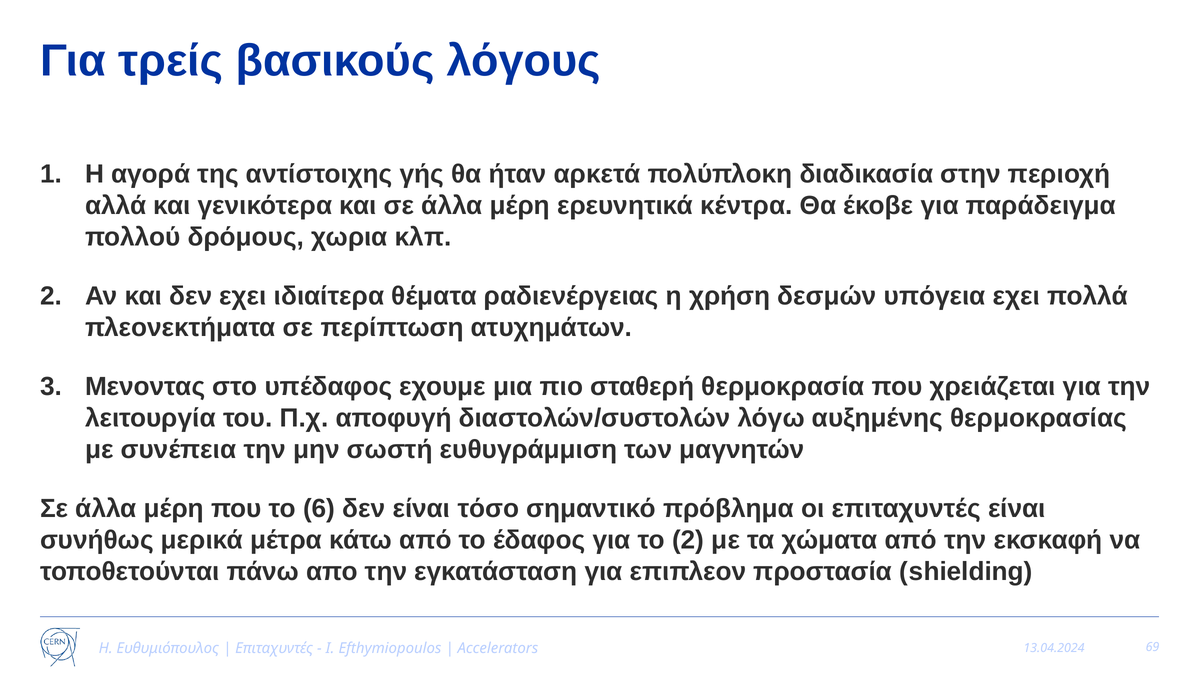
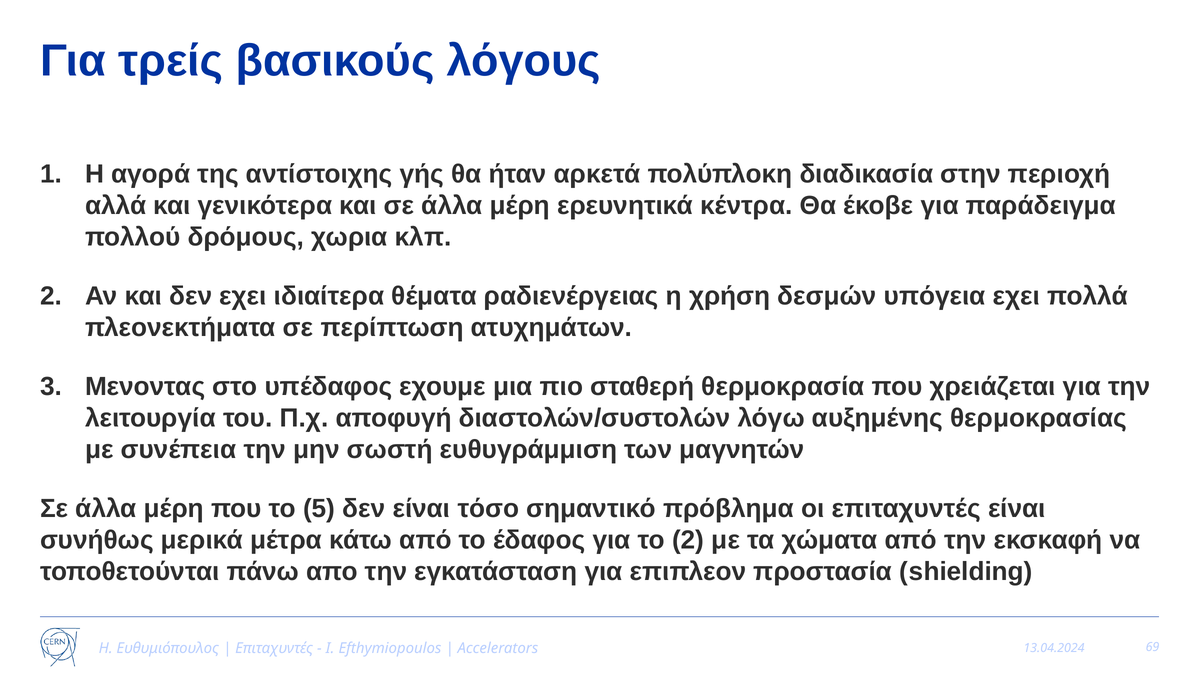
6: 6 -> 5
